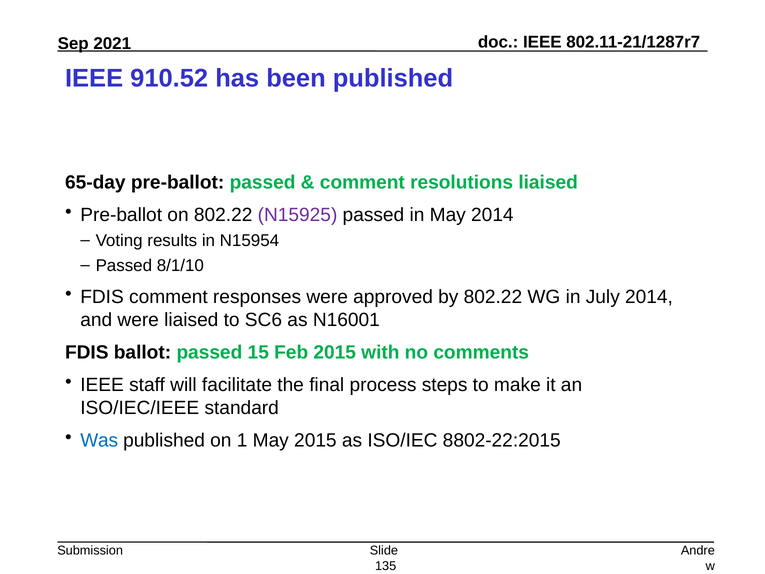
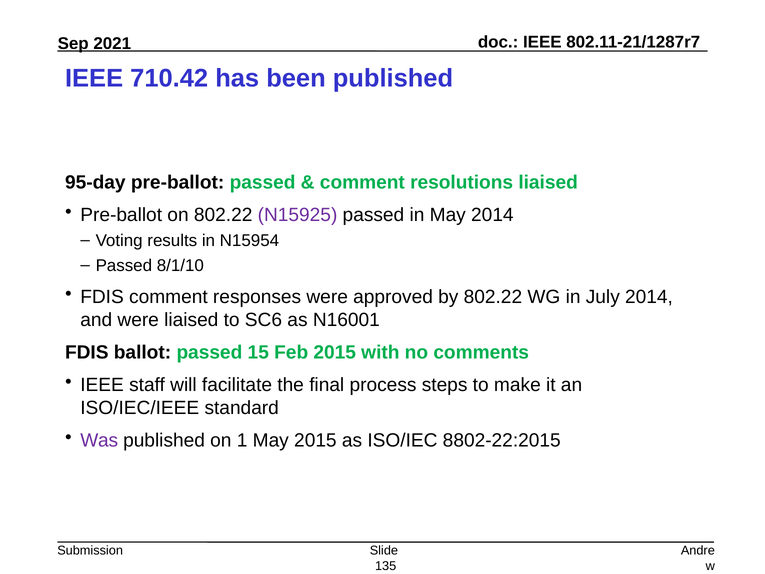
910.52: 910.52 -> 710.42
65-day: 65-day -> 95-day
Was colour: blue -> purple
